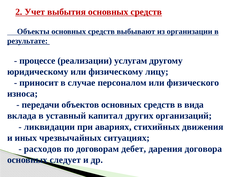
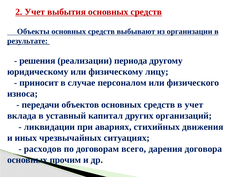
процессе: процессе -> решения
услугам: услугам -> периода
в вида: вида -> учет
дебет: дебет -> всего
следует: следует -> прочим
